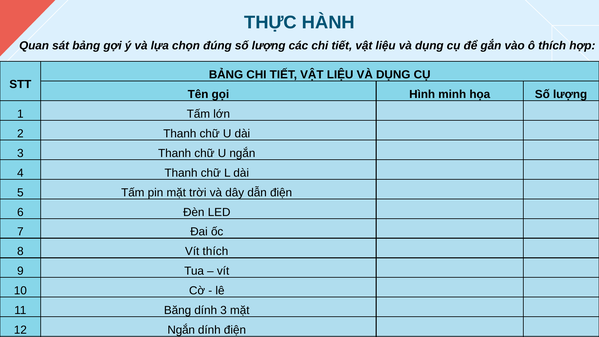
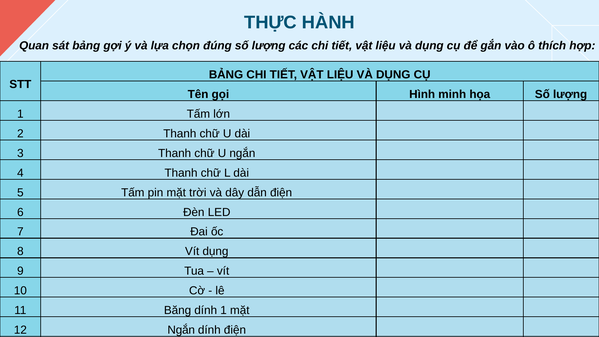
Vít thích: thích -> dụng
dính 3: 3 -> 1
